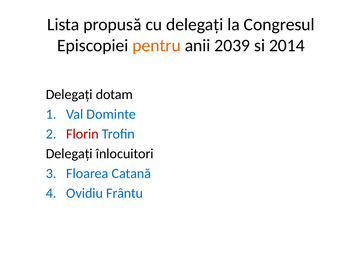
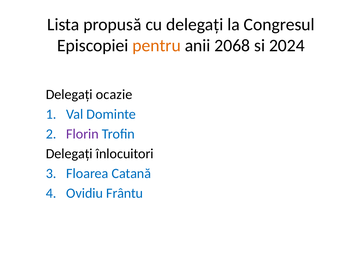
2039: 2039 -> 2068
2014: 2014 -> 2024
dotam: dotam -> ocazie
Florin colour: red -> purple
